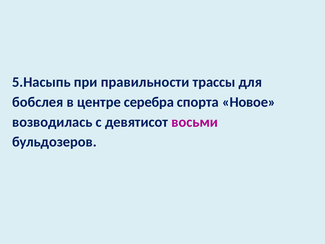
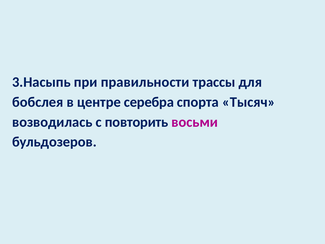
5.Насыпь: 5.Насыпь -> 3.Насыпь
Новое: Новое -> Тысяч
девятисот: девятисот -> повторить
